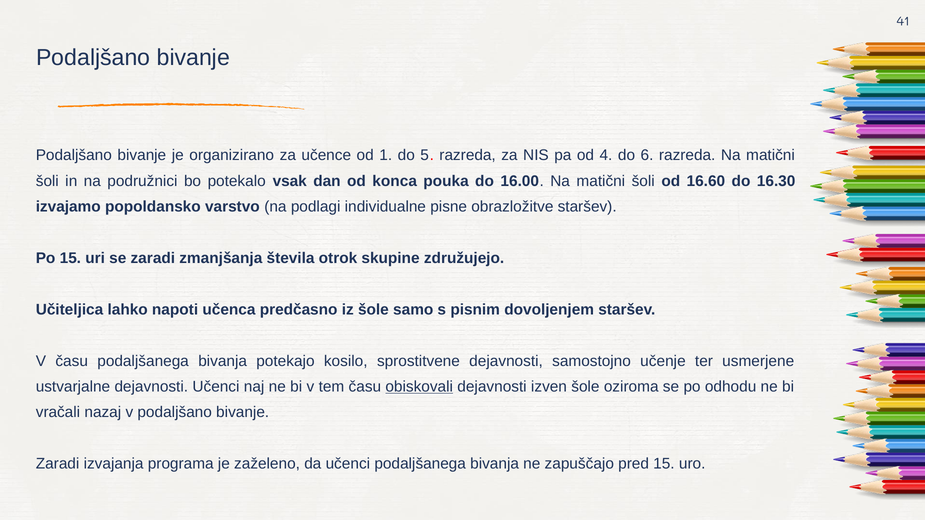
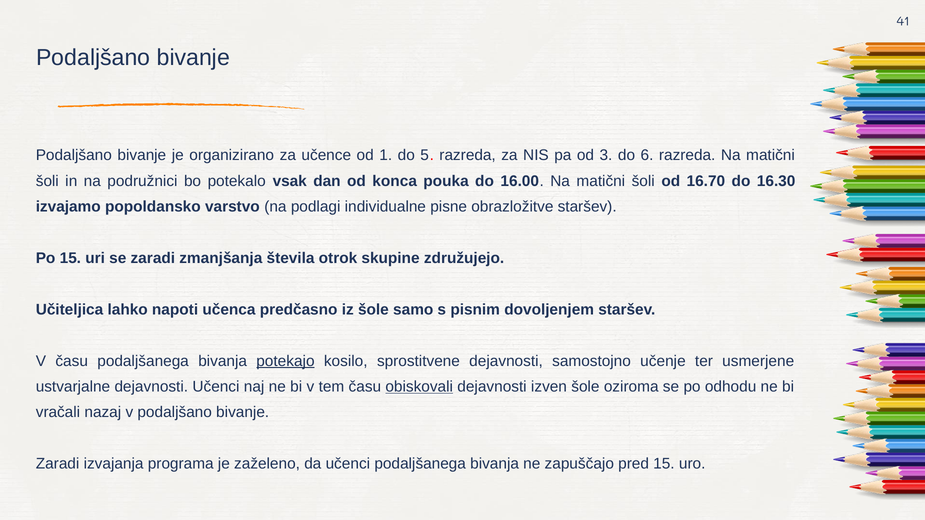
4: 4 -> 3
16.60: 16.60 -> 16.70
potekajo underline: none -> present
